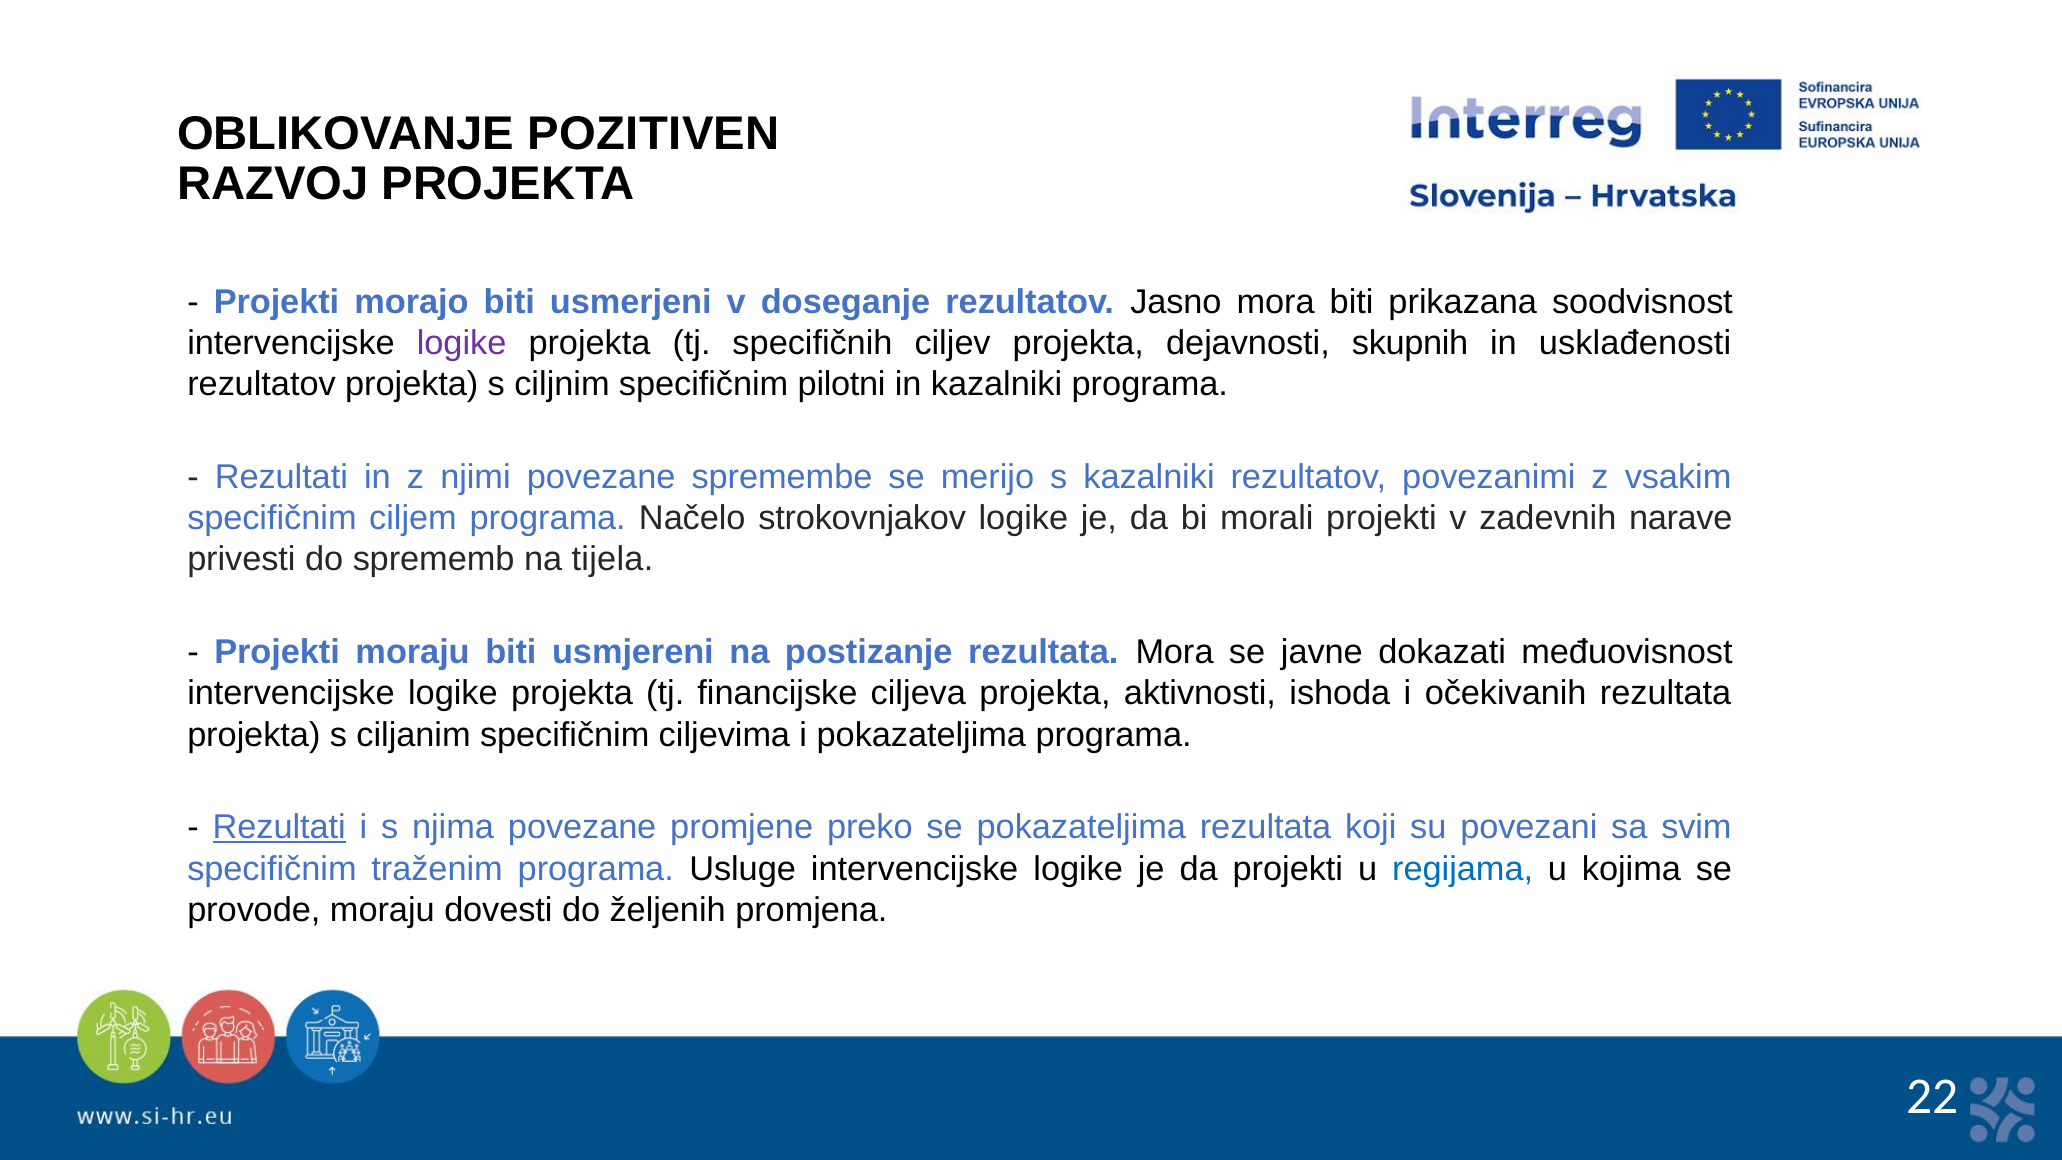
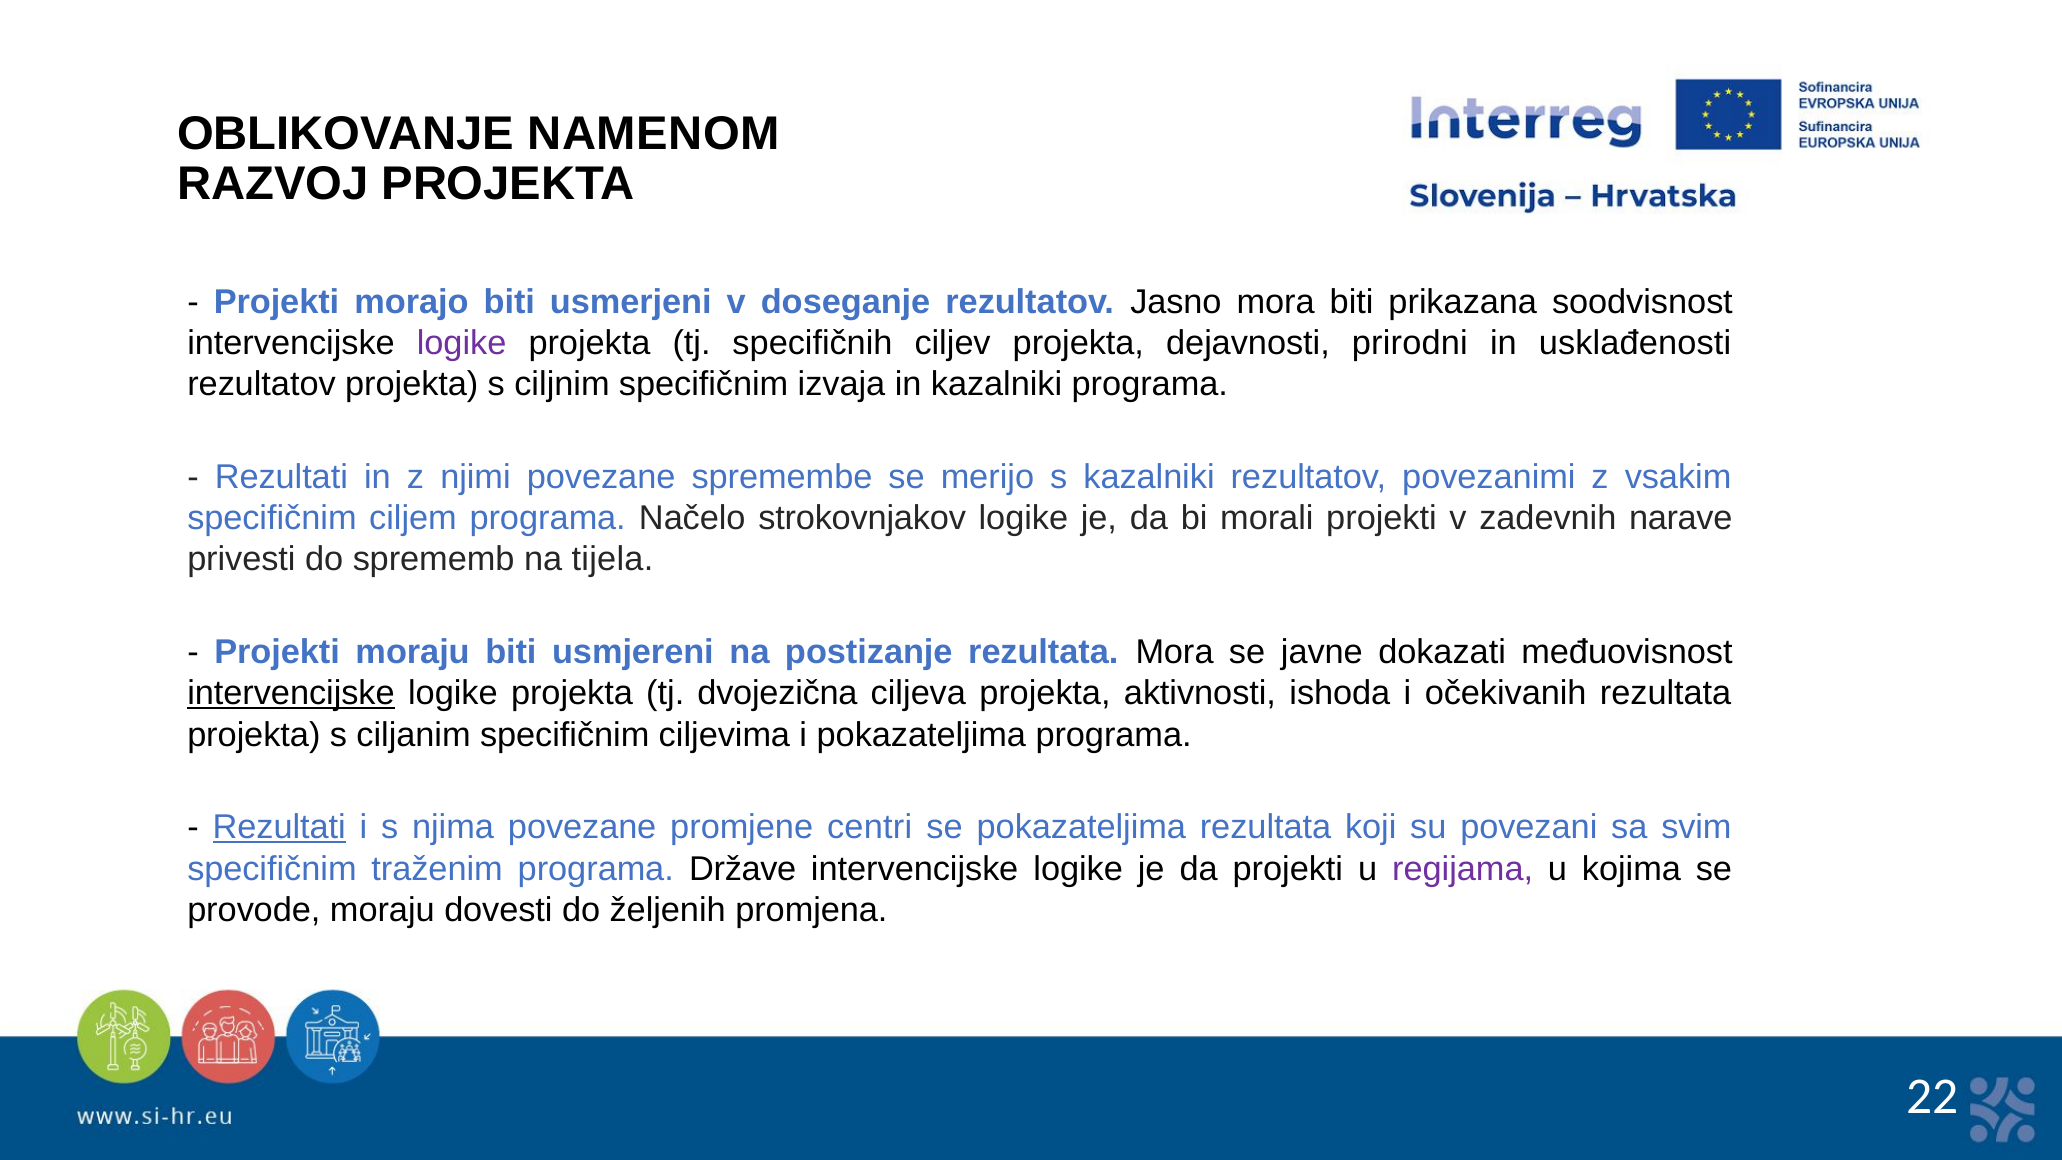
POZITIVEN: POZITIVEN -> NAMENOM
skupnih: skupnih -> prirodni
pilotni: pilotni -> izvaja
intervencijske at (291, 693) underline: none -> present
financijske: financijske -> dvojezična
preko: preko -> centri
Usluge: Usluge -> Države
regijama colour: blue -> purple
